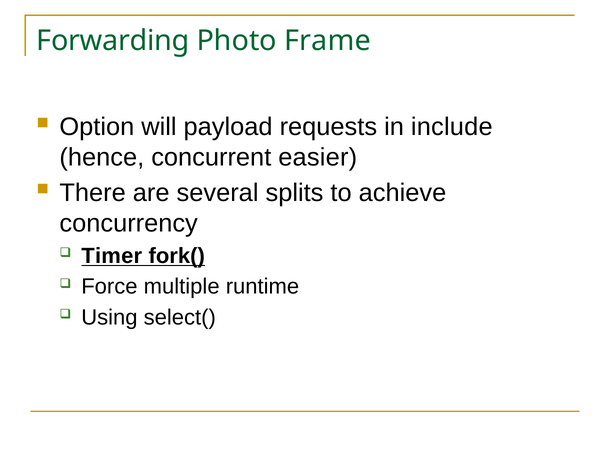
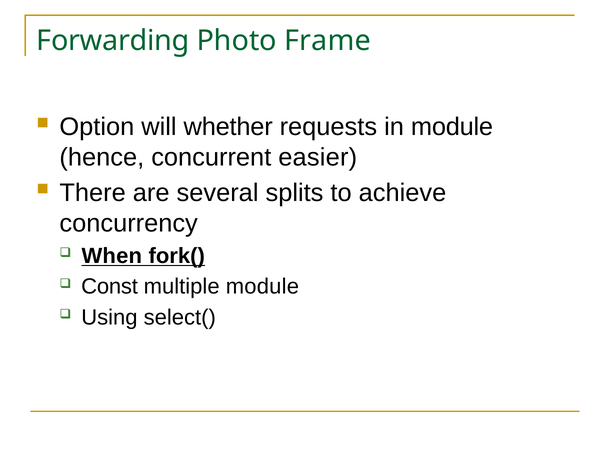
payload: payload -> whether
in include: include -> module
Timer: Timer -> When
Force: Force -> Const
multiple runtime: runtime -> module
